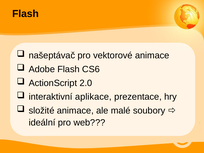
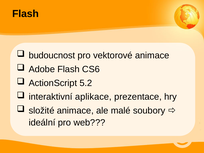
našeptávač: našeptávač -> budoucnost
2.0: 2.0 -> 5.2
